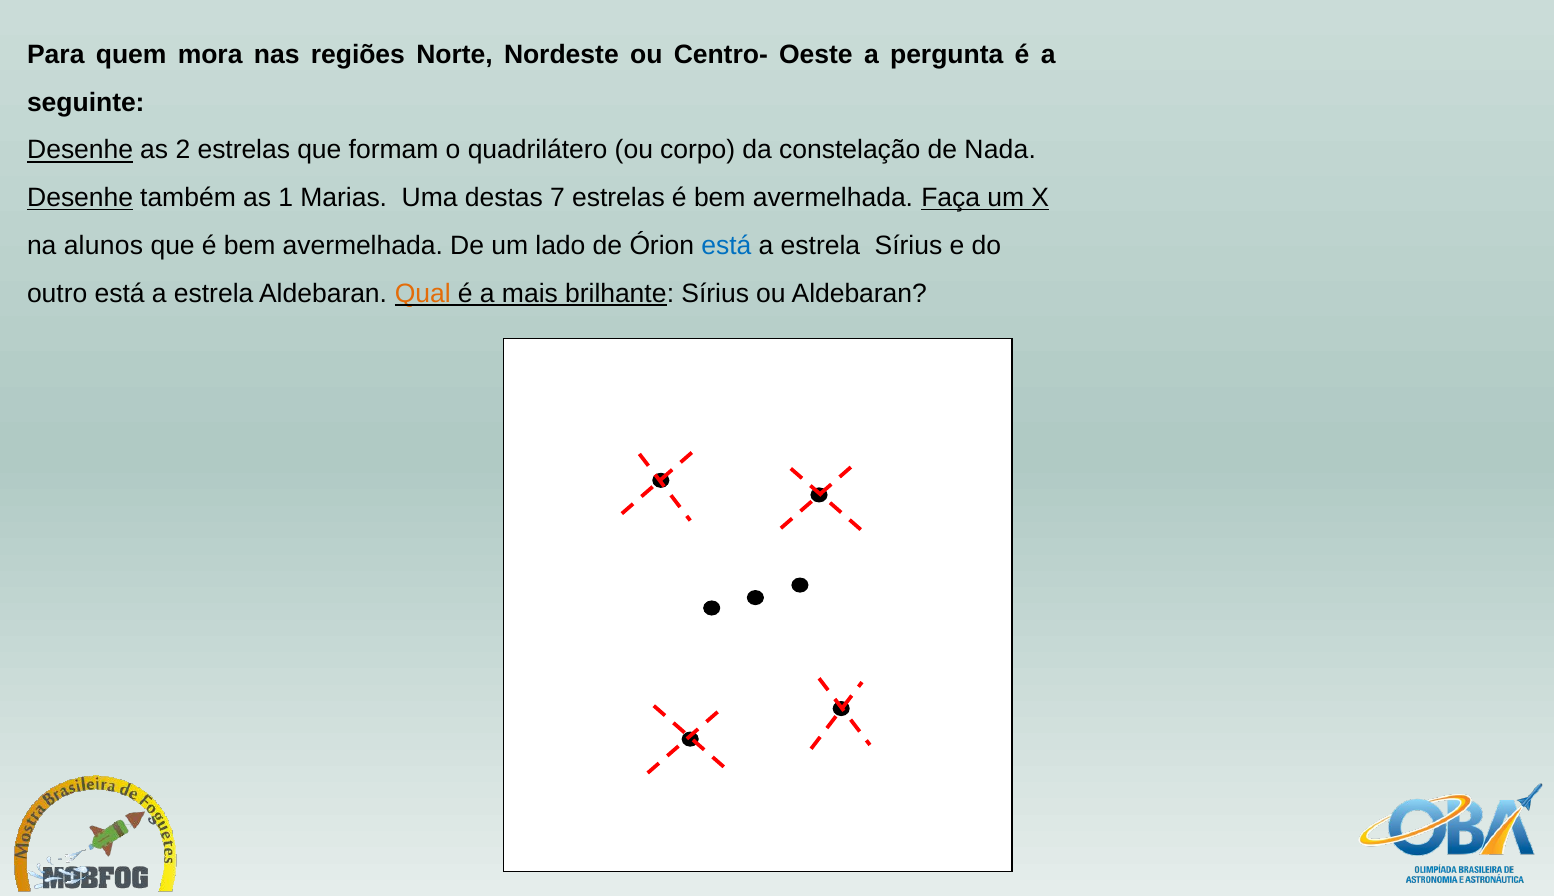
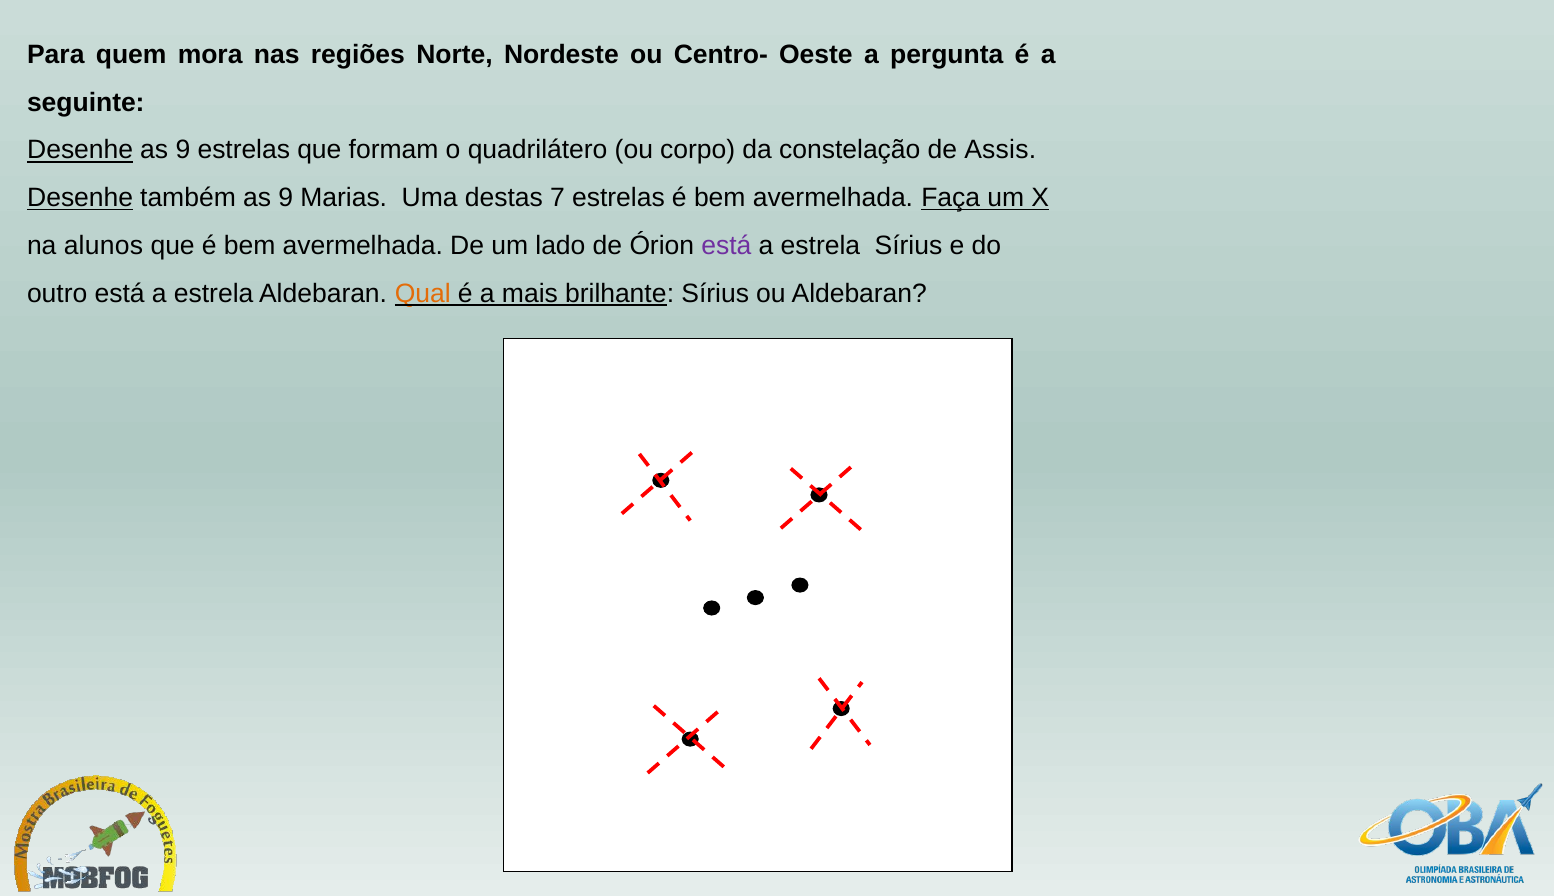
Desenhe as 2: 2 -> 9
Nada: Nada -> Assis
também as 1: 1 -> 9
está at (726, 246) colour: blue -> purple
